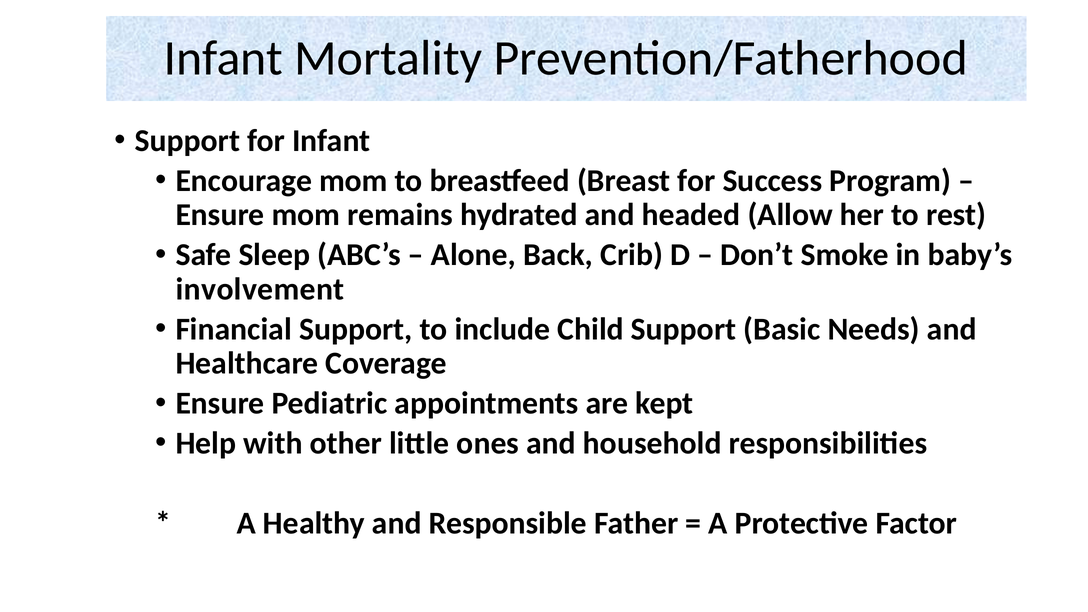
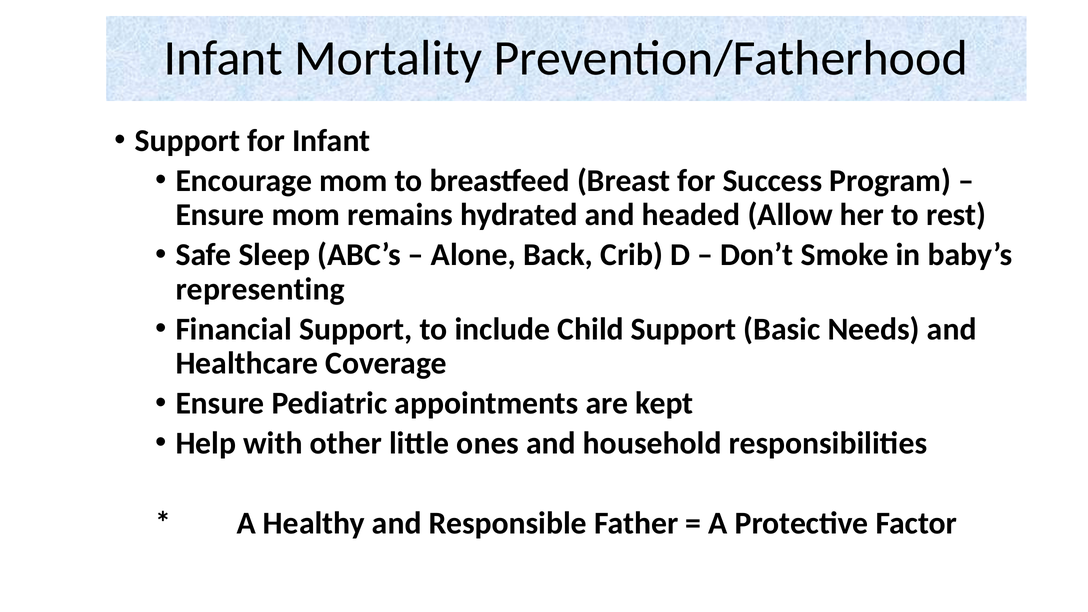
involvement: involvement -> representing
